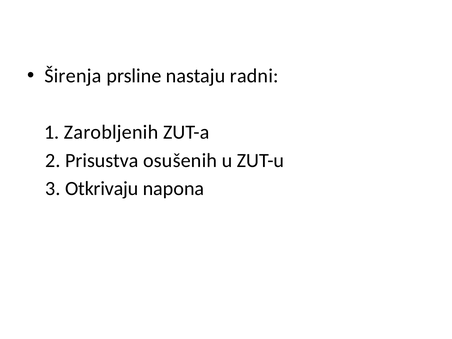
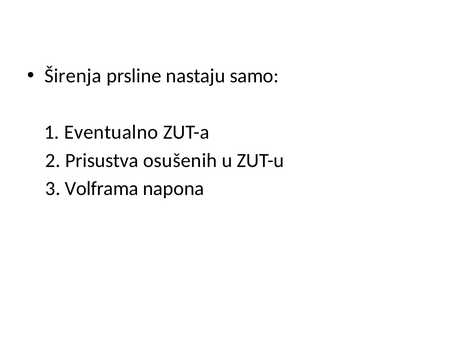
radni: radni -> samo
Zarobljenih: Zarobljenih -> Eventualno
Otkrivaju: Otkrivaju -> Volframa
